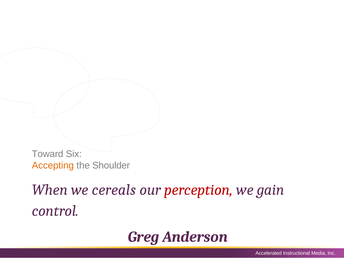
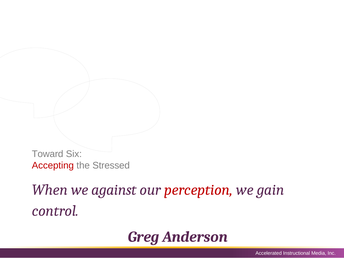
Accepting colour: orange -> red
Shoulder: Shoulder -> Stressed
cereals: cereals -> against
